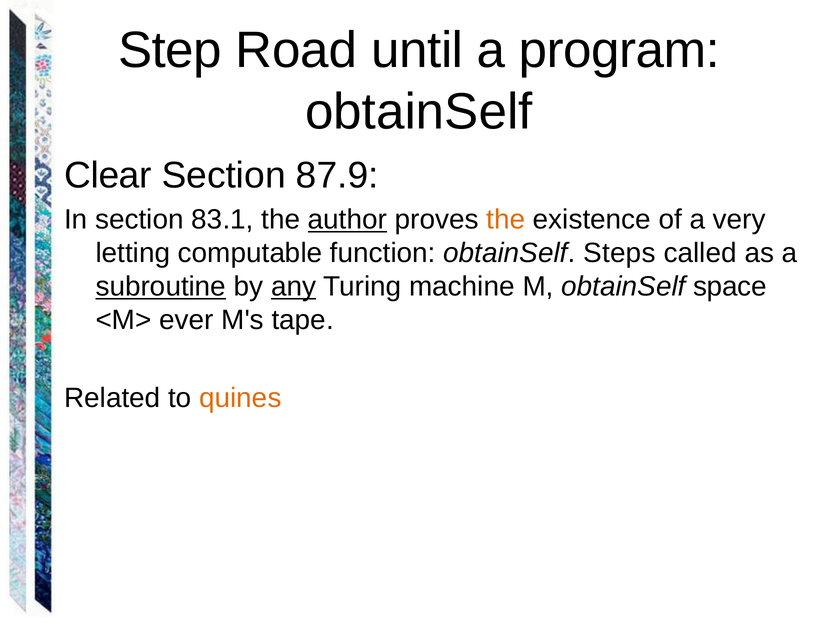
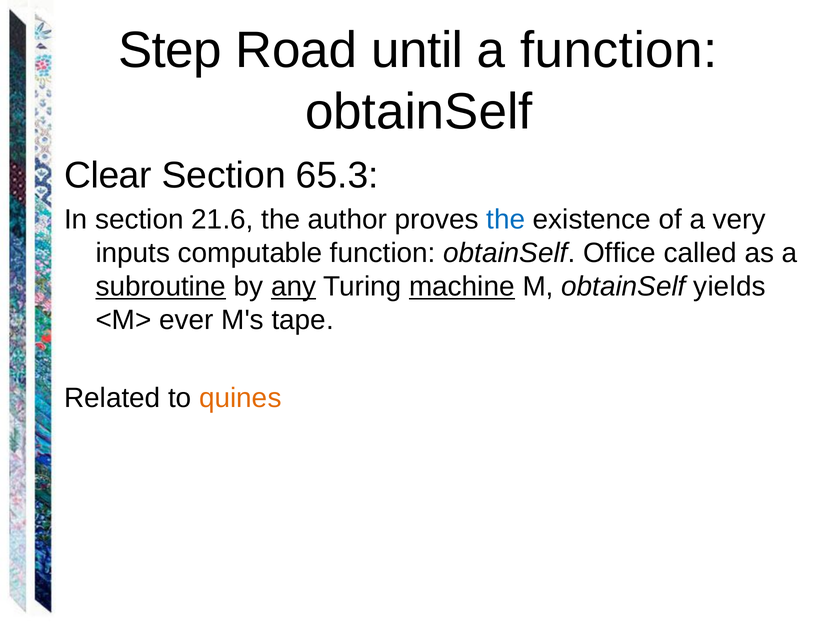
a program: program -> function
87.9: 87.9 -> 65.3
83.1: 83.1 -> 21.6
author underline: present -> none
the at (506, 220) colour: orange -> blue
letting: letting -> inputs
Steps: Steps -> Office
machine underline: none -> present
space: space -> yields
